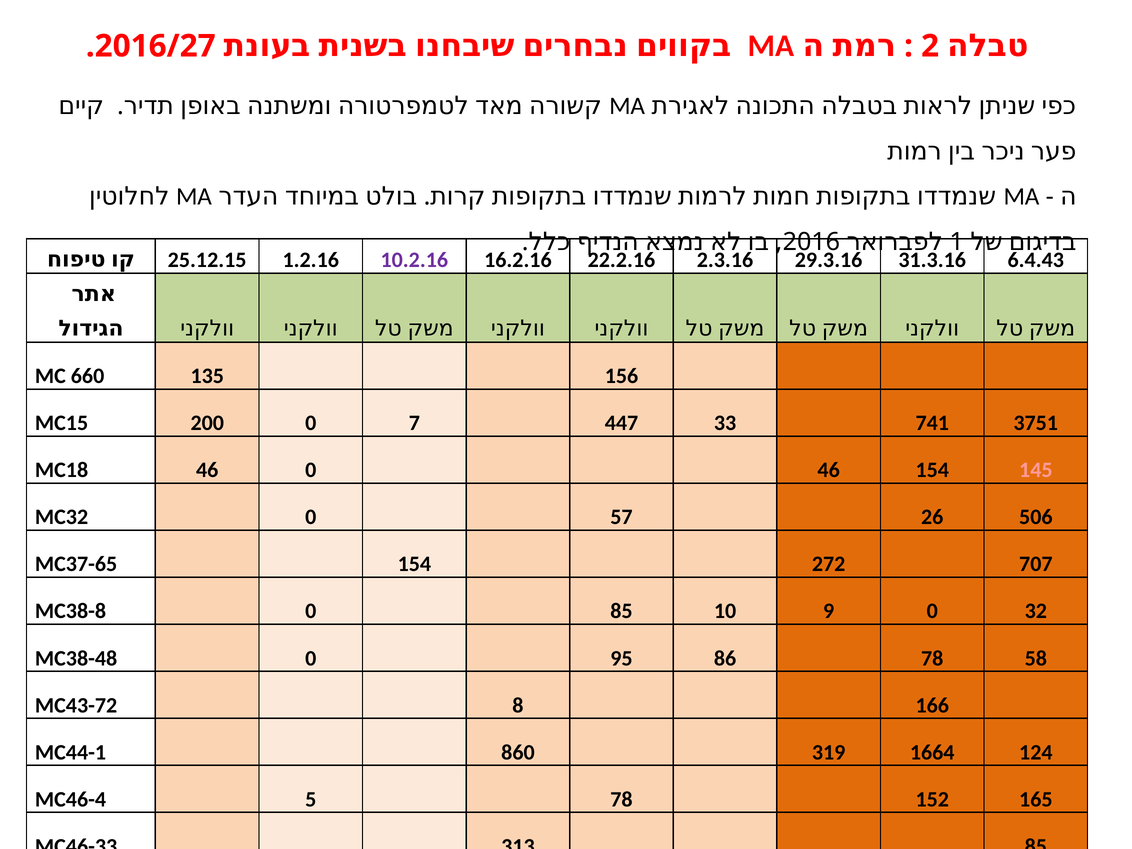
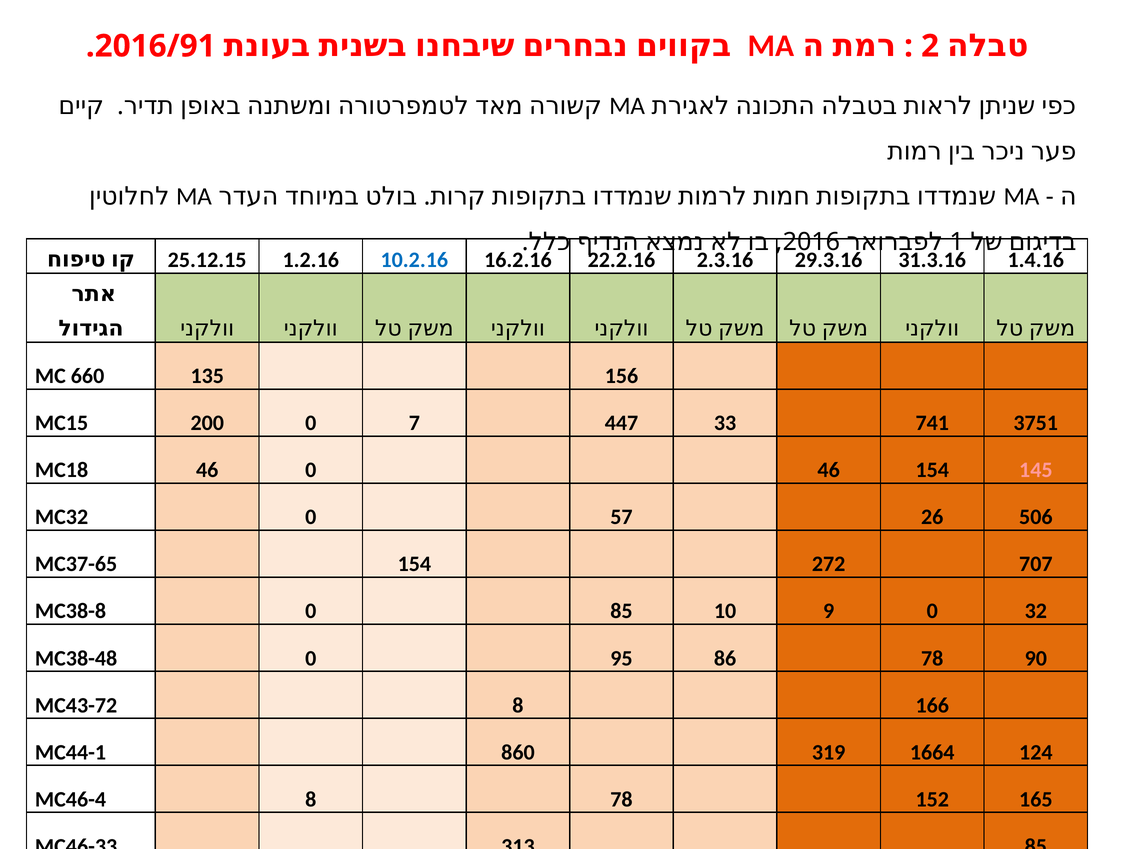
2016/27: 2016/27 -> 2016/91
10.2.16 colour: purple -> blue
6.4.43: 6.4.43 -> 1.4.16
58: 58 -> 90
MC46-4 5: 5 -> 8
